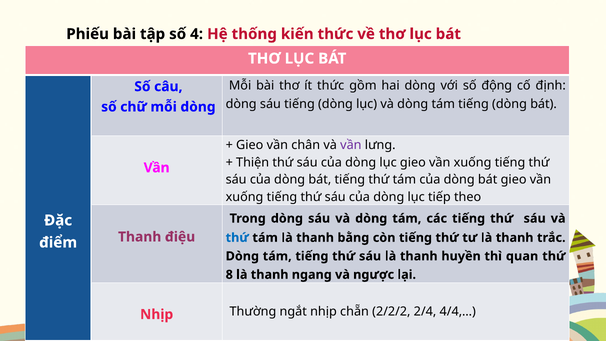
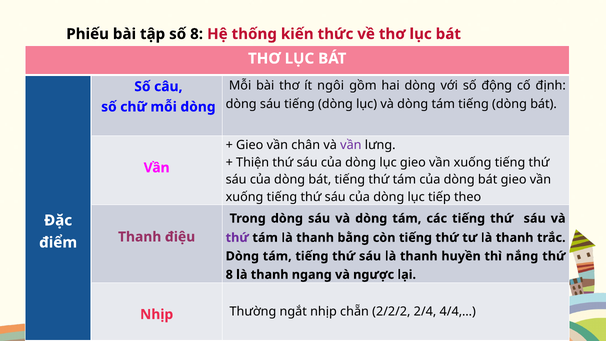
số 4: 4 -> 8
ít thức: thức -> ngôi
thứ at (237, 238) colour: blue -> purple
quan: quan -> nắng
